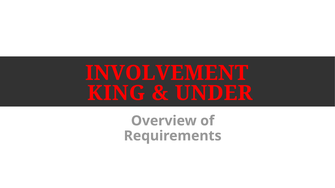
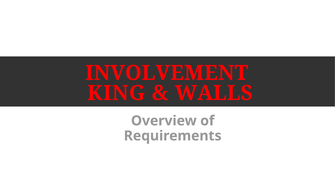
UNDER: UNDER -> WALLS
